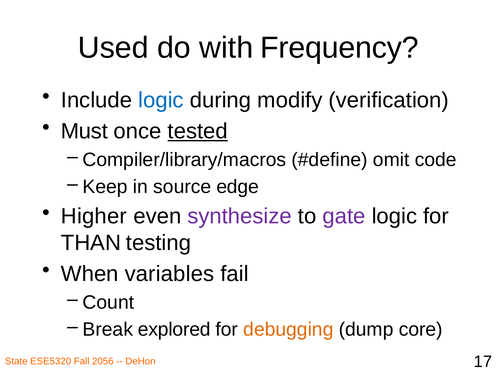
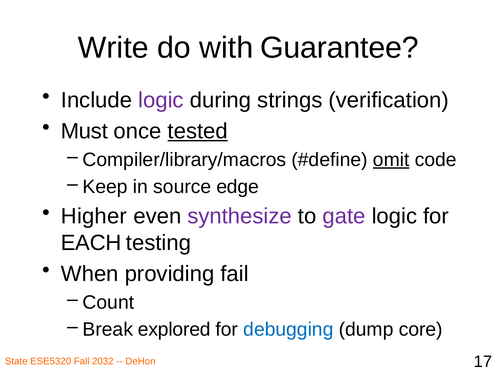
Used: Used -> Write
Frequency: Frequency -> Guarantee
logic at (161, 100) colour: blue -> purple
modify: modify -> strings
omit underline: none -> present
THAN: THAN -> EACH
variables: variables -> providing
debugging colour: orange -> blue
2056: 2056 -> 2032
